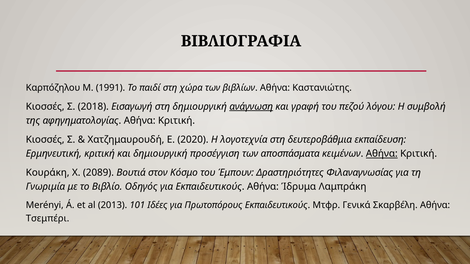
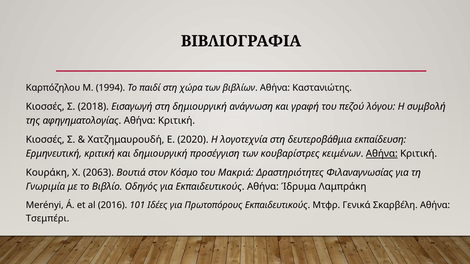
1991: 1991 -> 1994
ανάγνωση underline: present -> none
αποσπάσματα: αποσπάσματα -> κουβαρίστρες
2089: 2089 -> 2063
Έμπουν: Έμπουν -> Μακριά
2013: 2013 -> 2016
